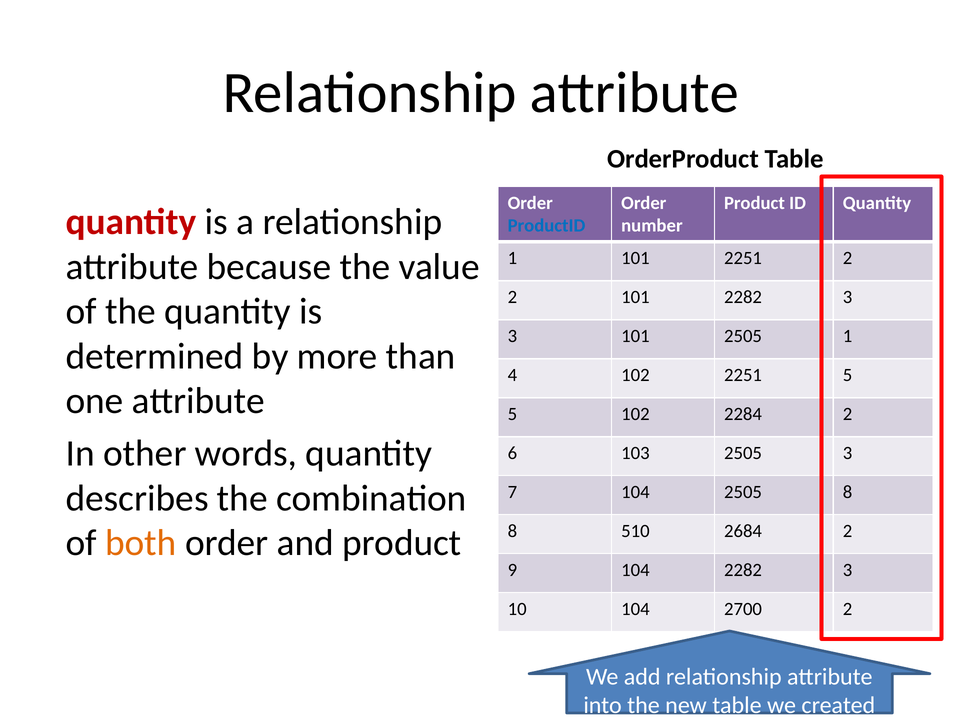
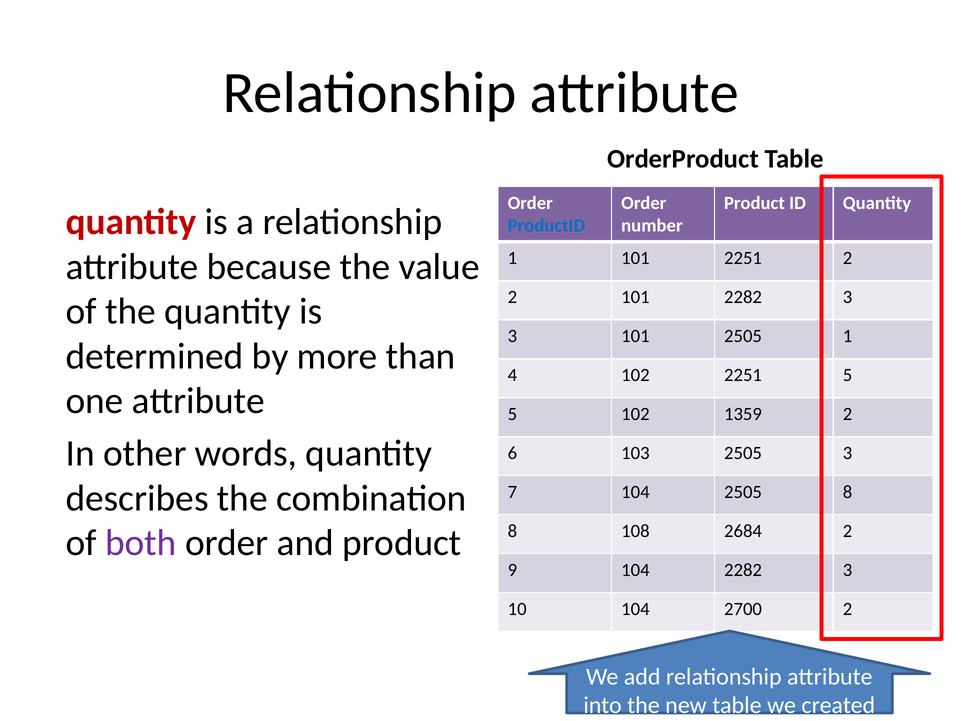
2284: 2284 -> 1359
510: 510 -> 108
both colour: orange -> purple
